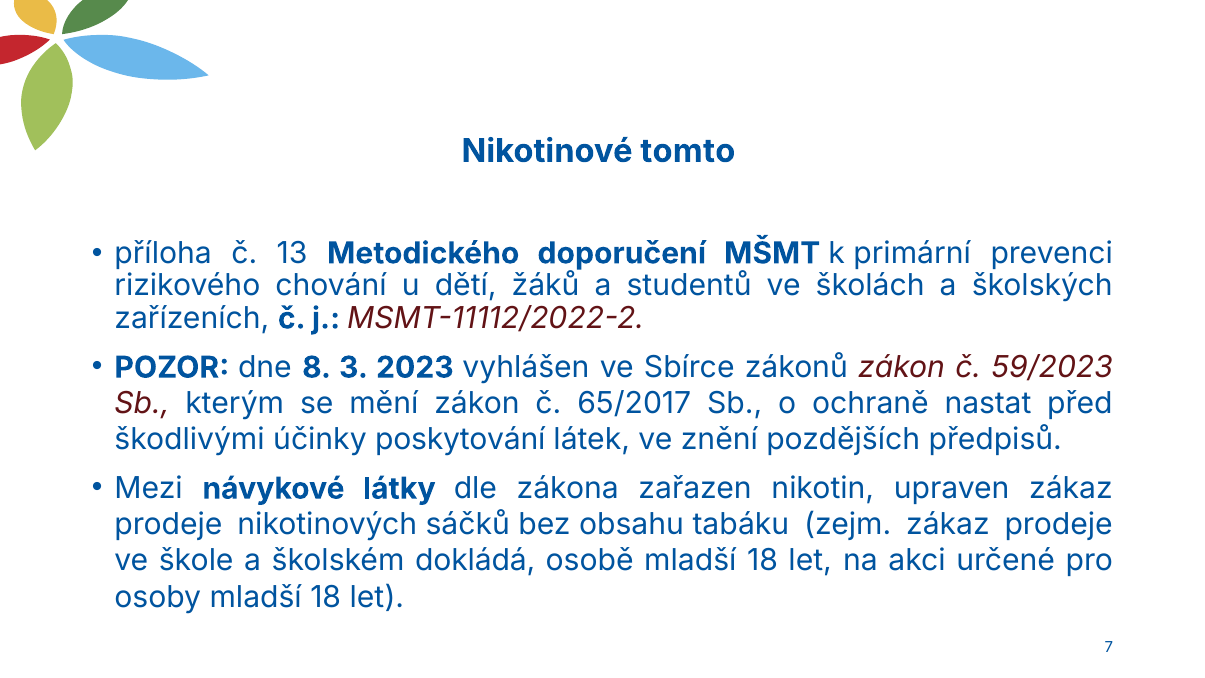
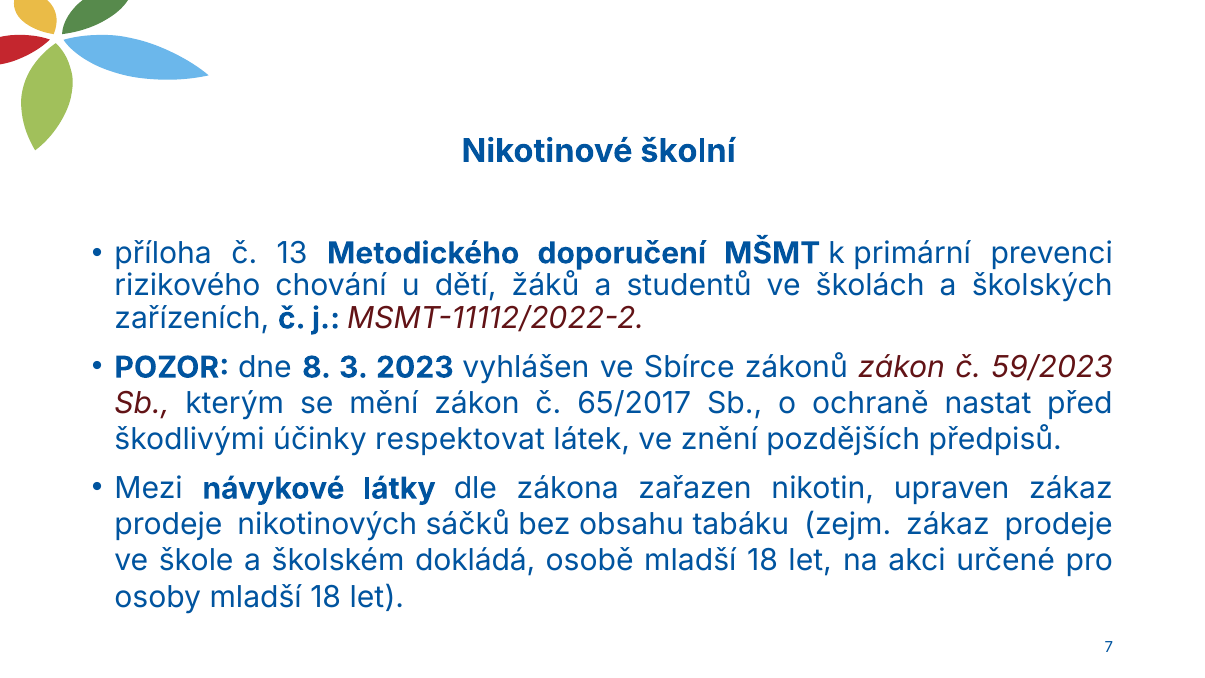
tomto: tomto -> školní
poskytování: poskytování -> respektovat
